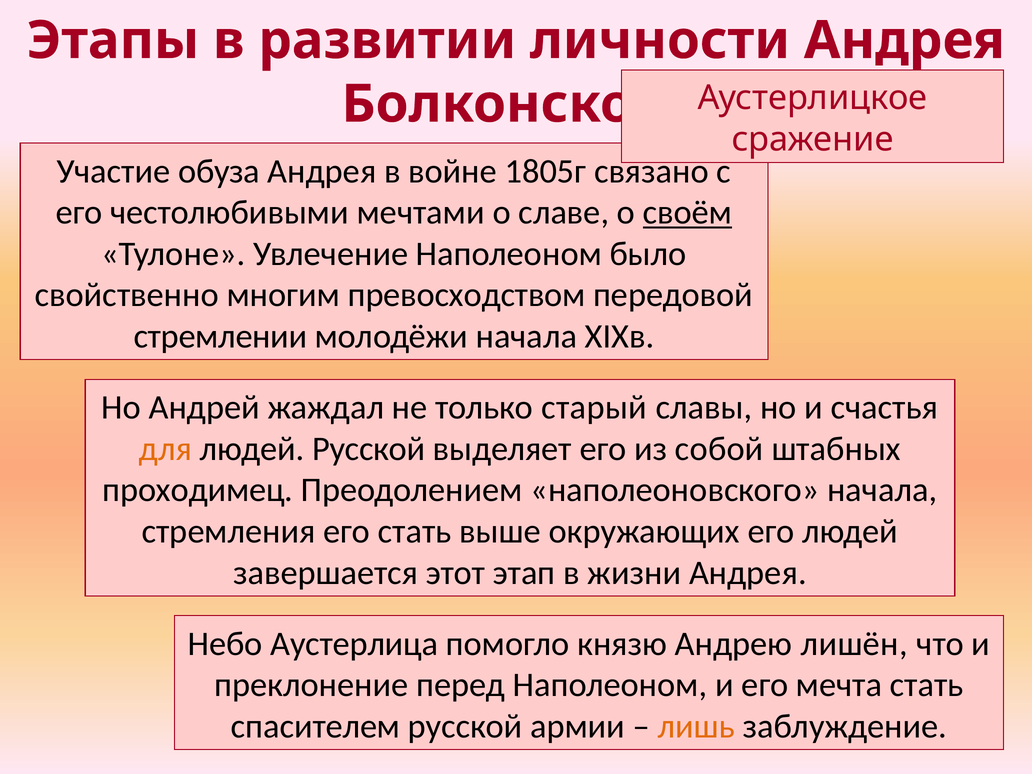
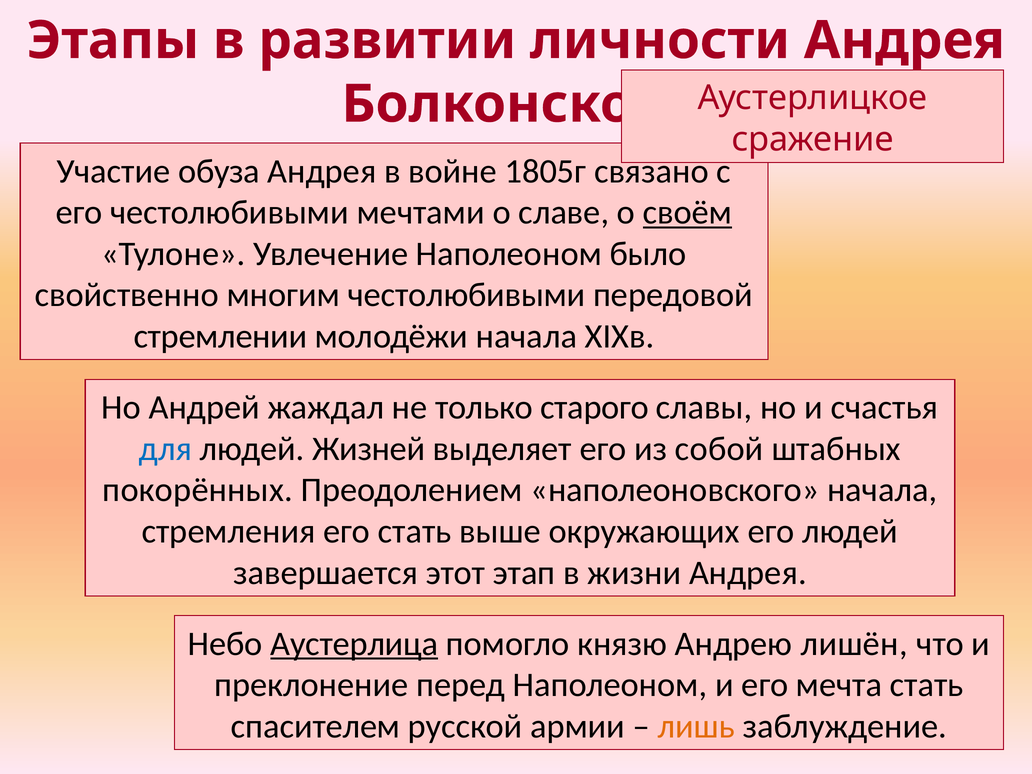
многим превосходством: превосходством -> честолюбивыми
старый: старый -> старого
для colour: orange -> blue
людей Русской: Русской -> Жизней
проходимец: проходимец -> покорённых
Аустерлица underline: none -> present
